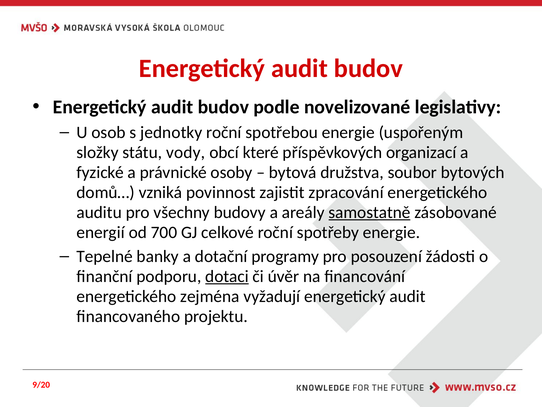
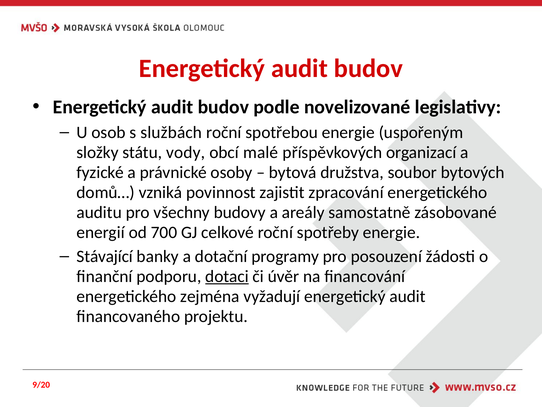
jednotky: jednotky -> službách
které: které -> malé
samostatně underline: present -> none
Tepelné: Tepelné -> Stávající
